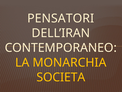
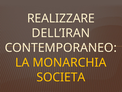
PENSATORI: PENSATORI -> REALIZZARE
